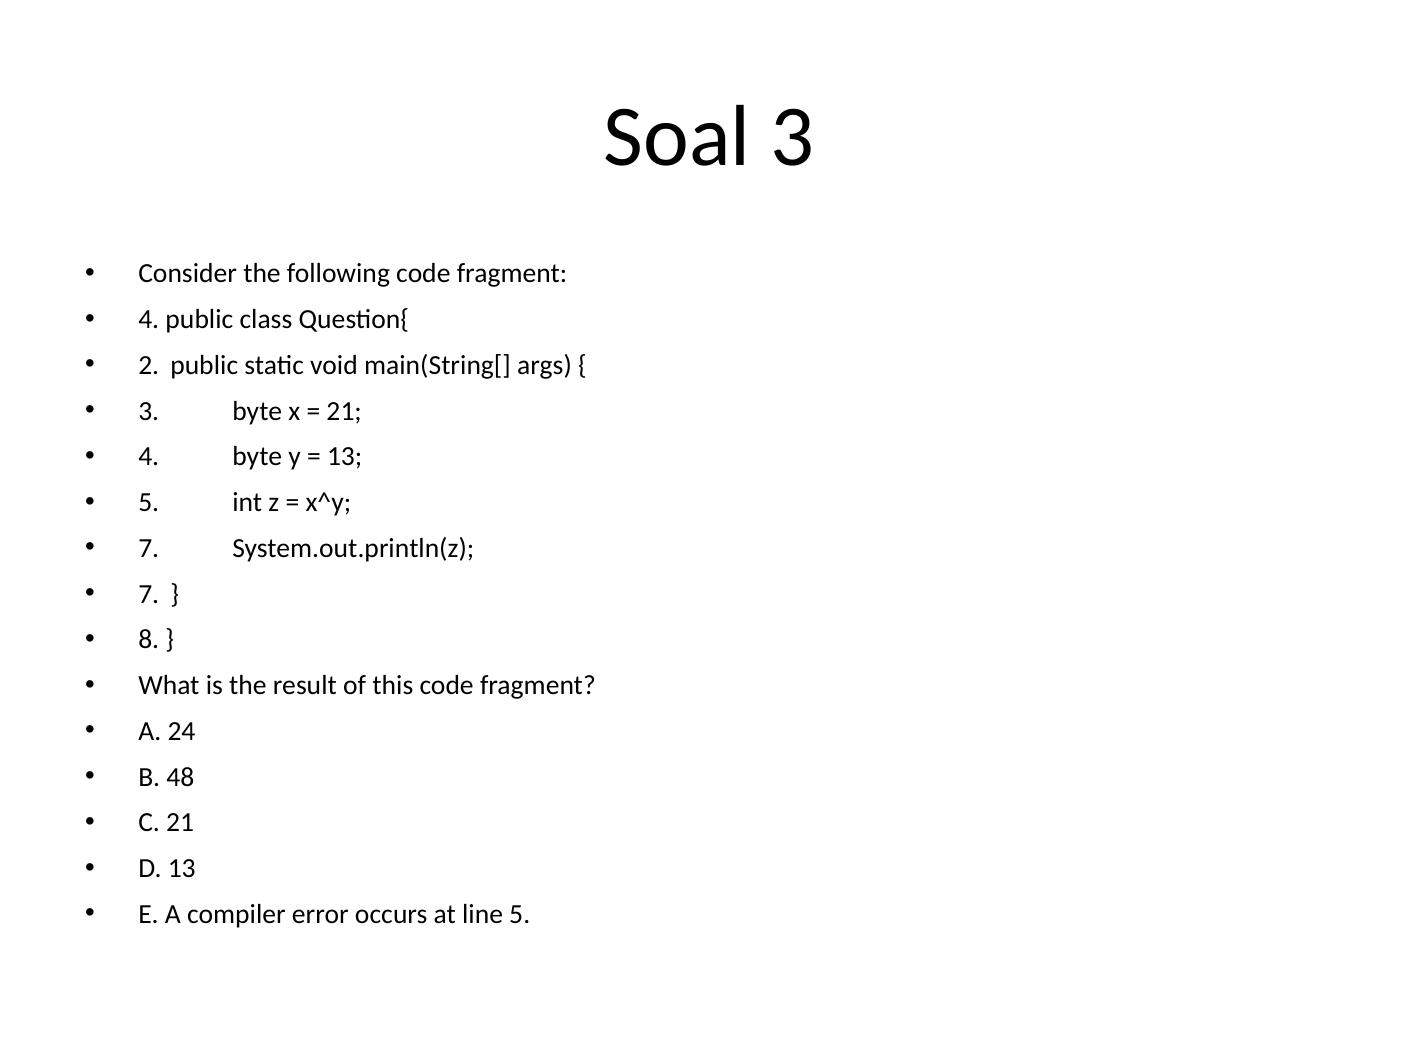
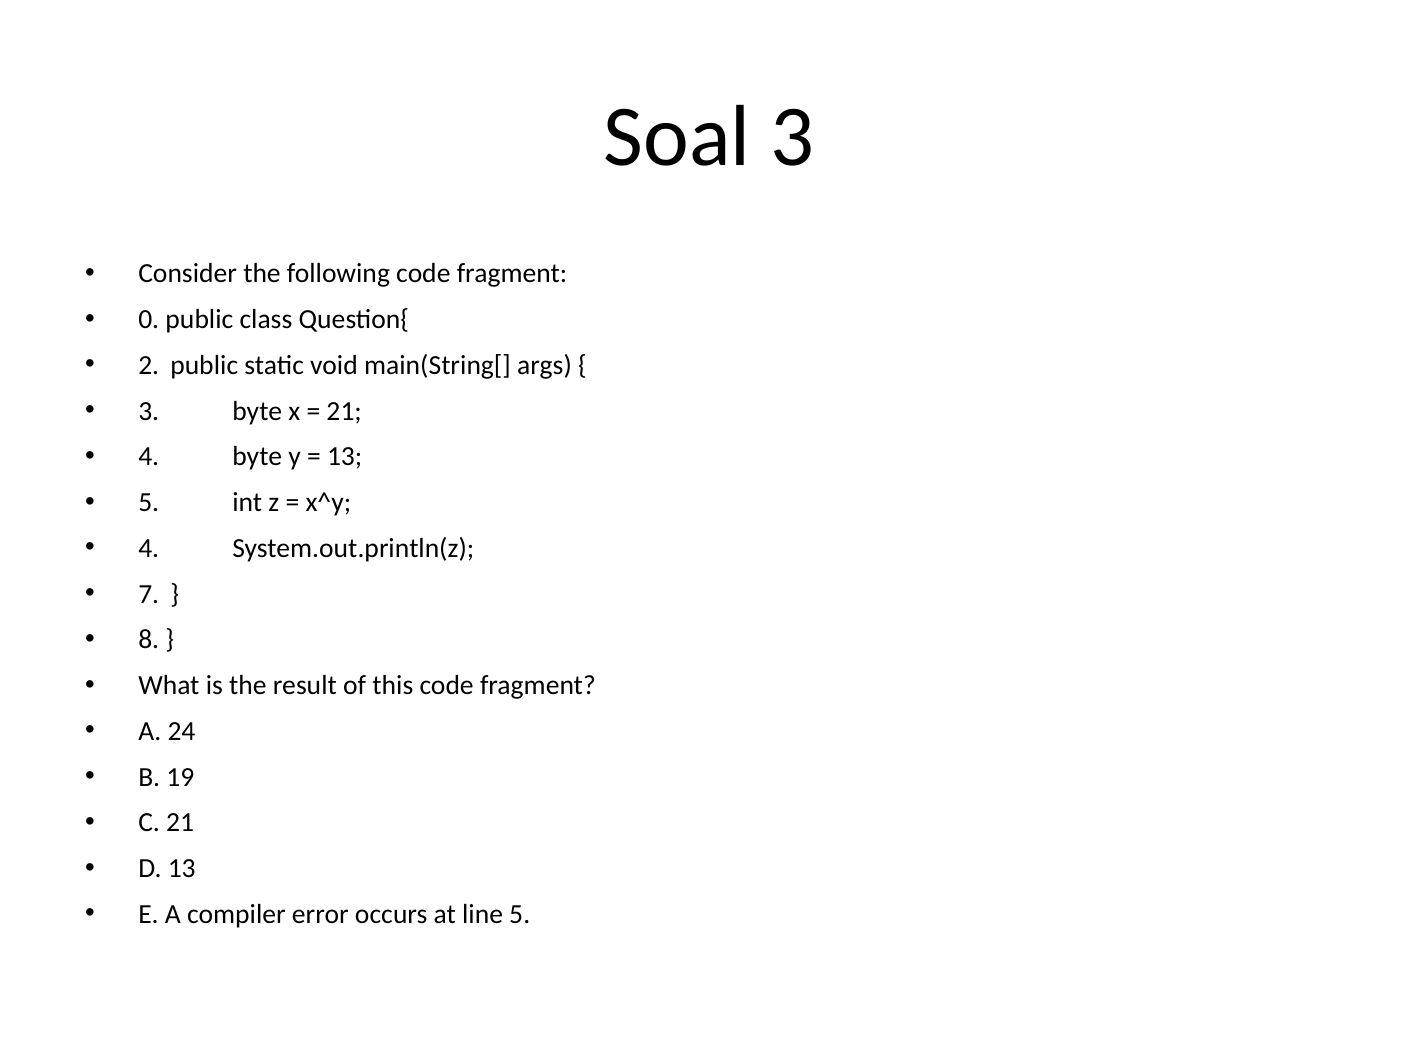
4 at (149, 319): 4 -> 0
7 at (149, 548): 7 -> 4
48: 48 -> 19
